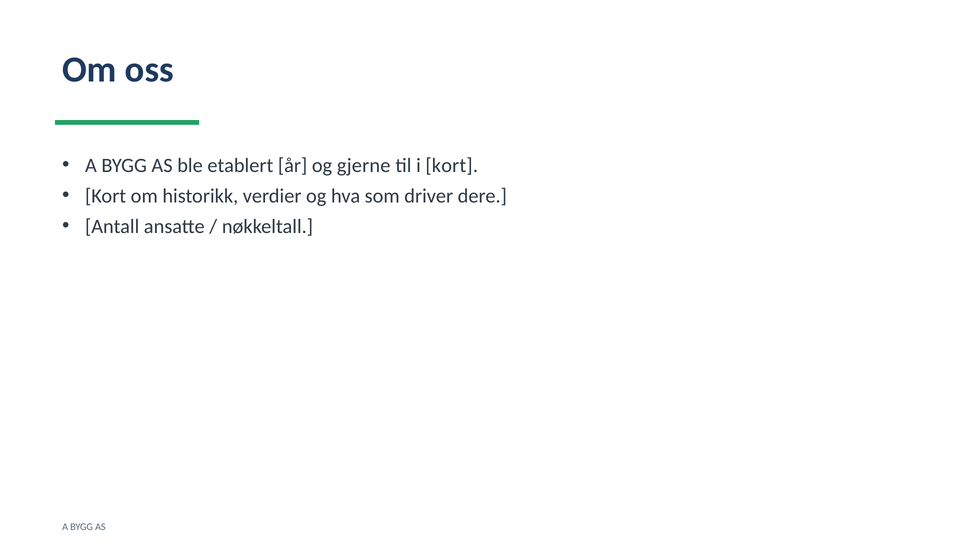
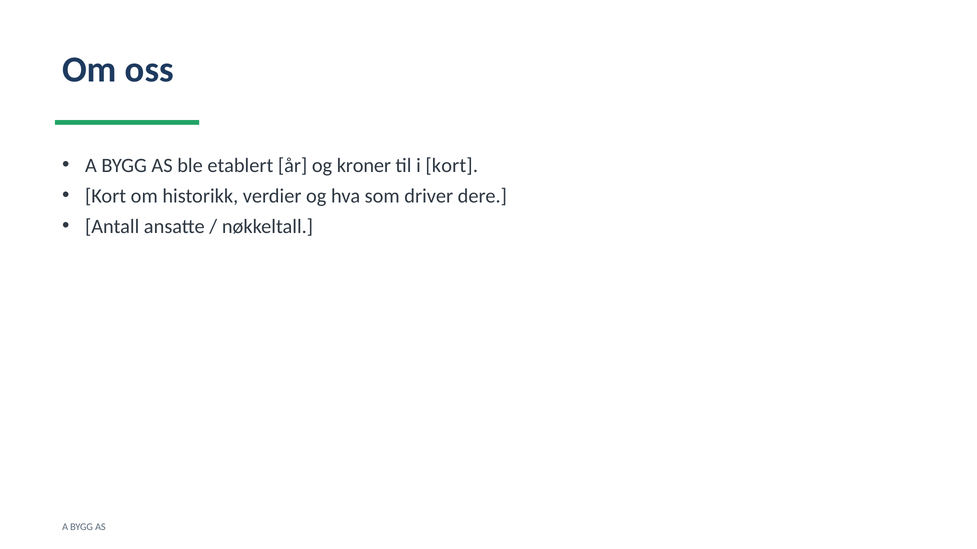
gjerne: gjerne -> kroner
